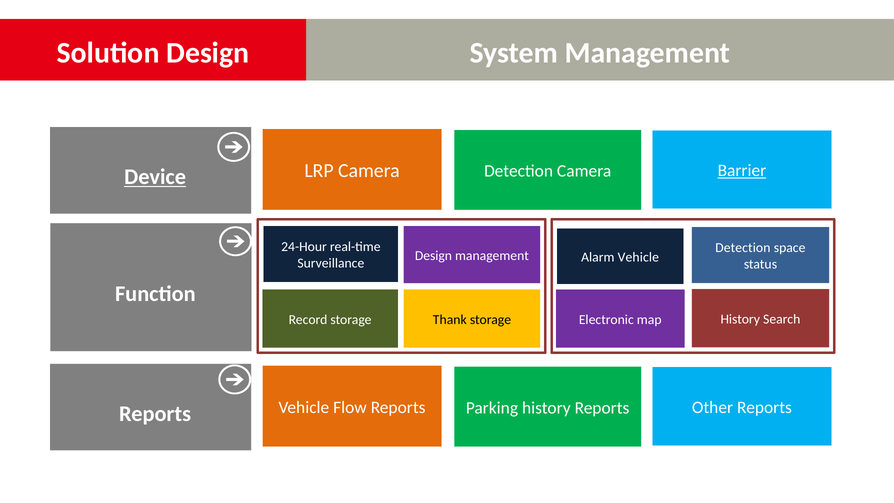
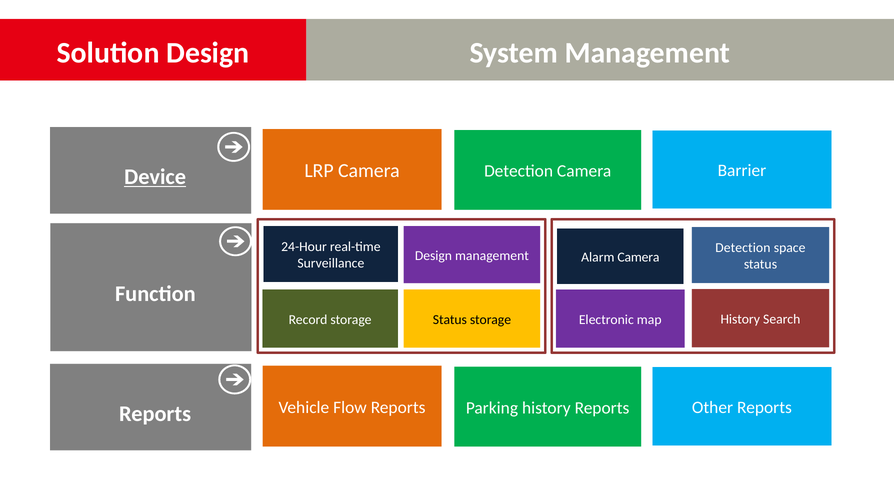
Barrier underline: present -> none
Alarm Vehicle: Vehicle -> Camera
Thank at (450, 319): Thank -> Status
